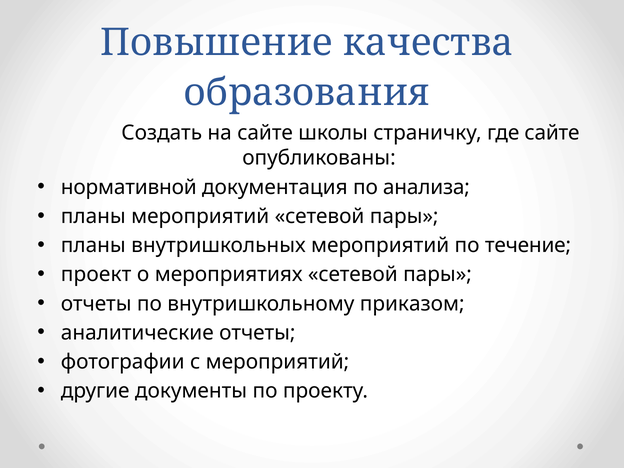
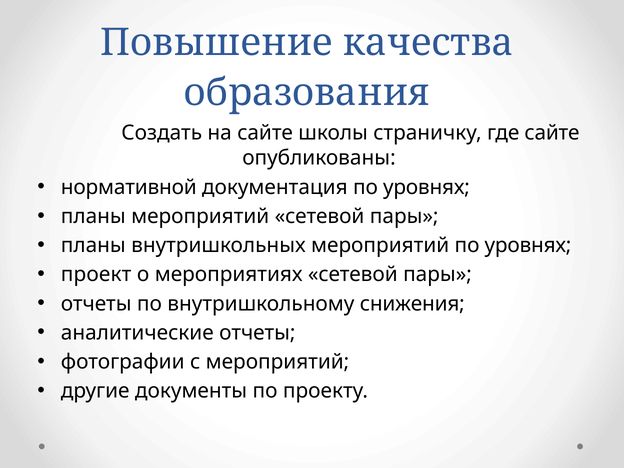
документация по анализа: анализа -> уровнях
мероприятий по течение: течение -> уровнях
приказом: приказом -> снижения
